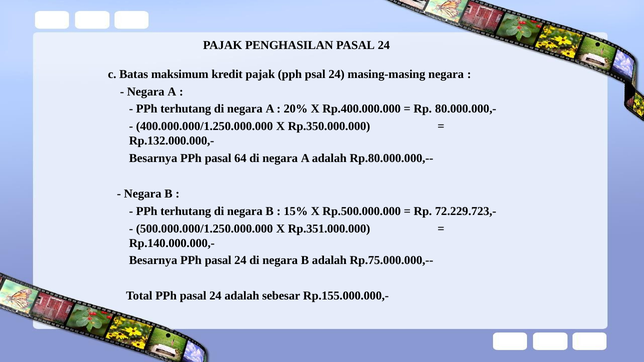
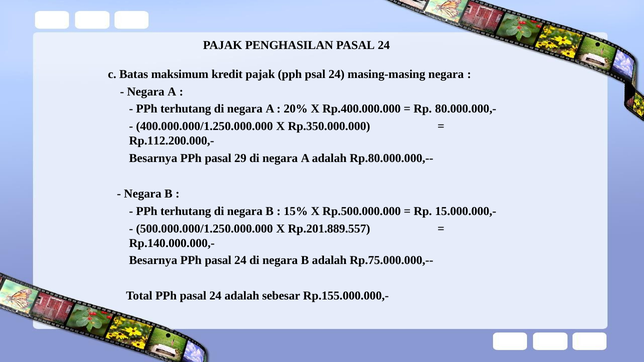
Rp.132.000.000,-: Rp.132.000.000,- -> Rp.112.200.000,-
64: 64 -> 29
72.229.723,-: 72.229.723,- -> 15.000.000,-
Rp.351.000.000: Rp.351.000.000 -> Rp.201.889.557
